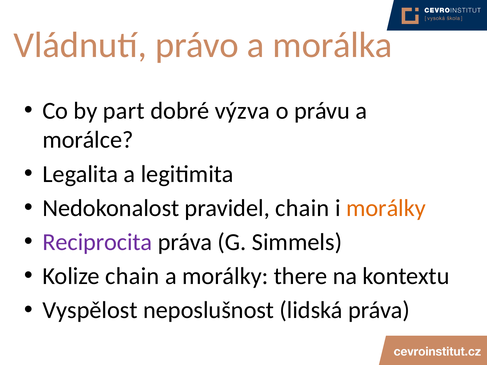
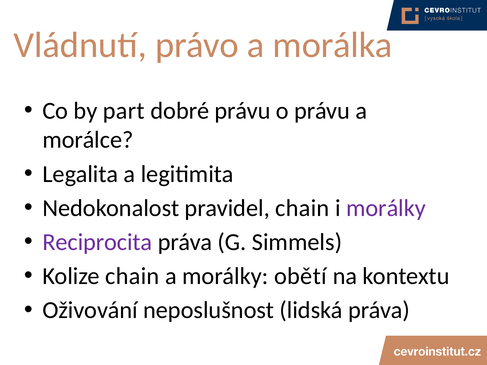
dobré výzva: výzva -> právu
morálky at (386, 208) colour: orange -> purple
there: there -> obětí
Vyspělost: Vyspělost -> Oživování
